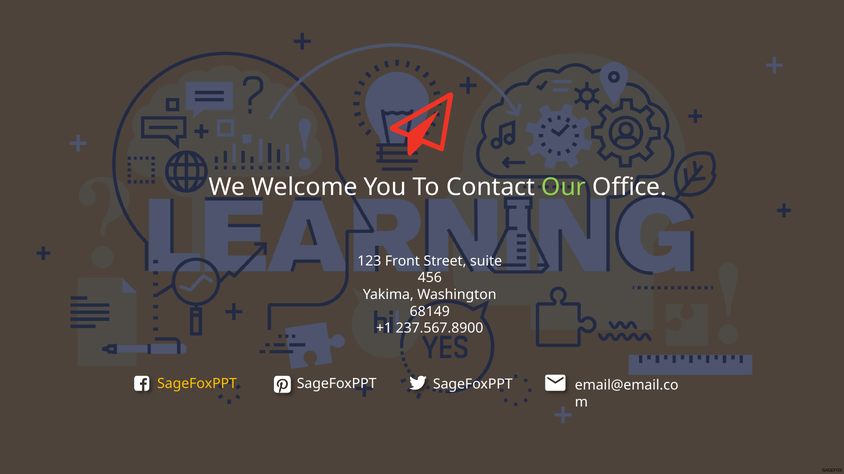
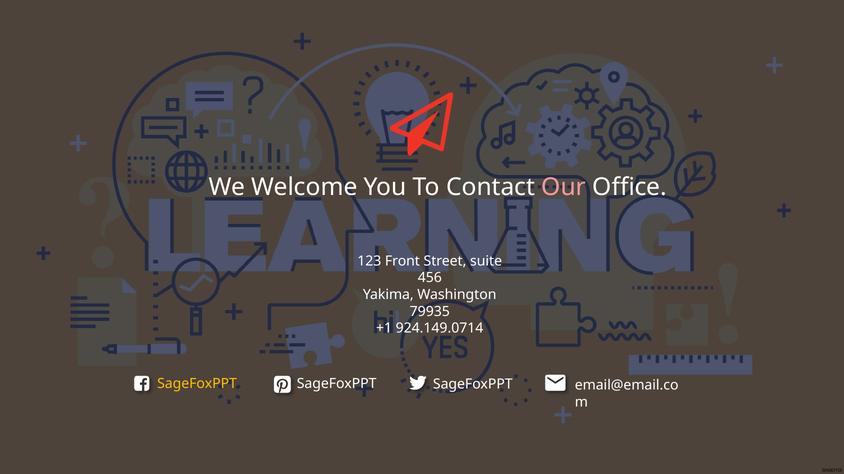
Our colour: light green -> pink
68149: 68149 -> 79935
237.567.8900: 237.567.8900 -> 924.149.0714
